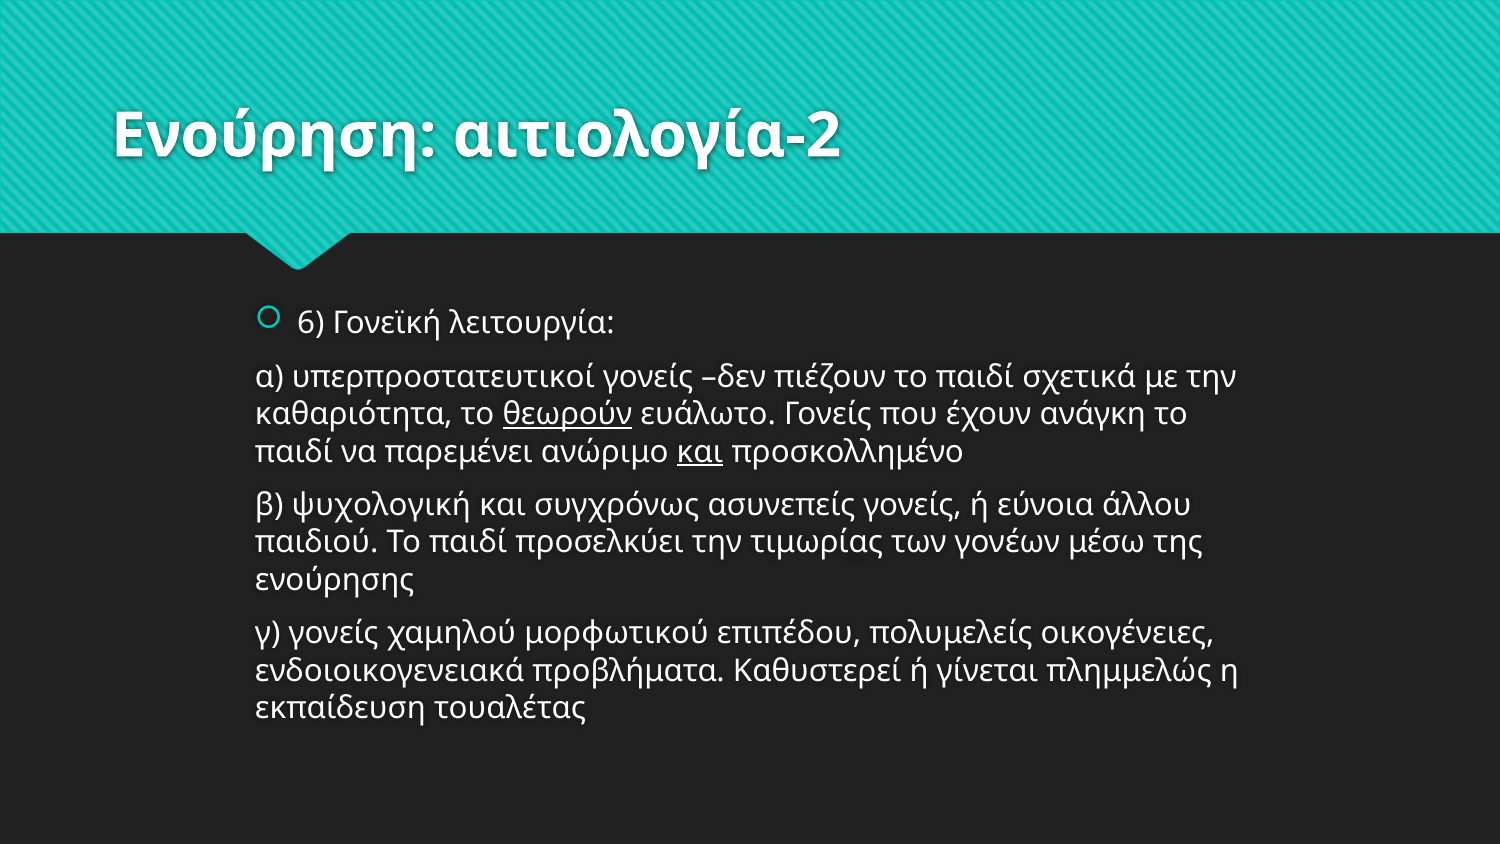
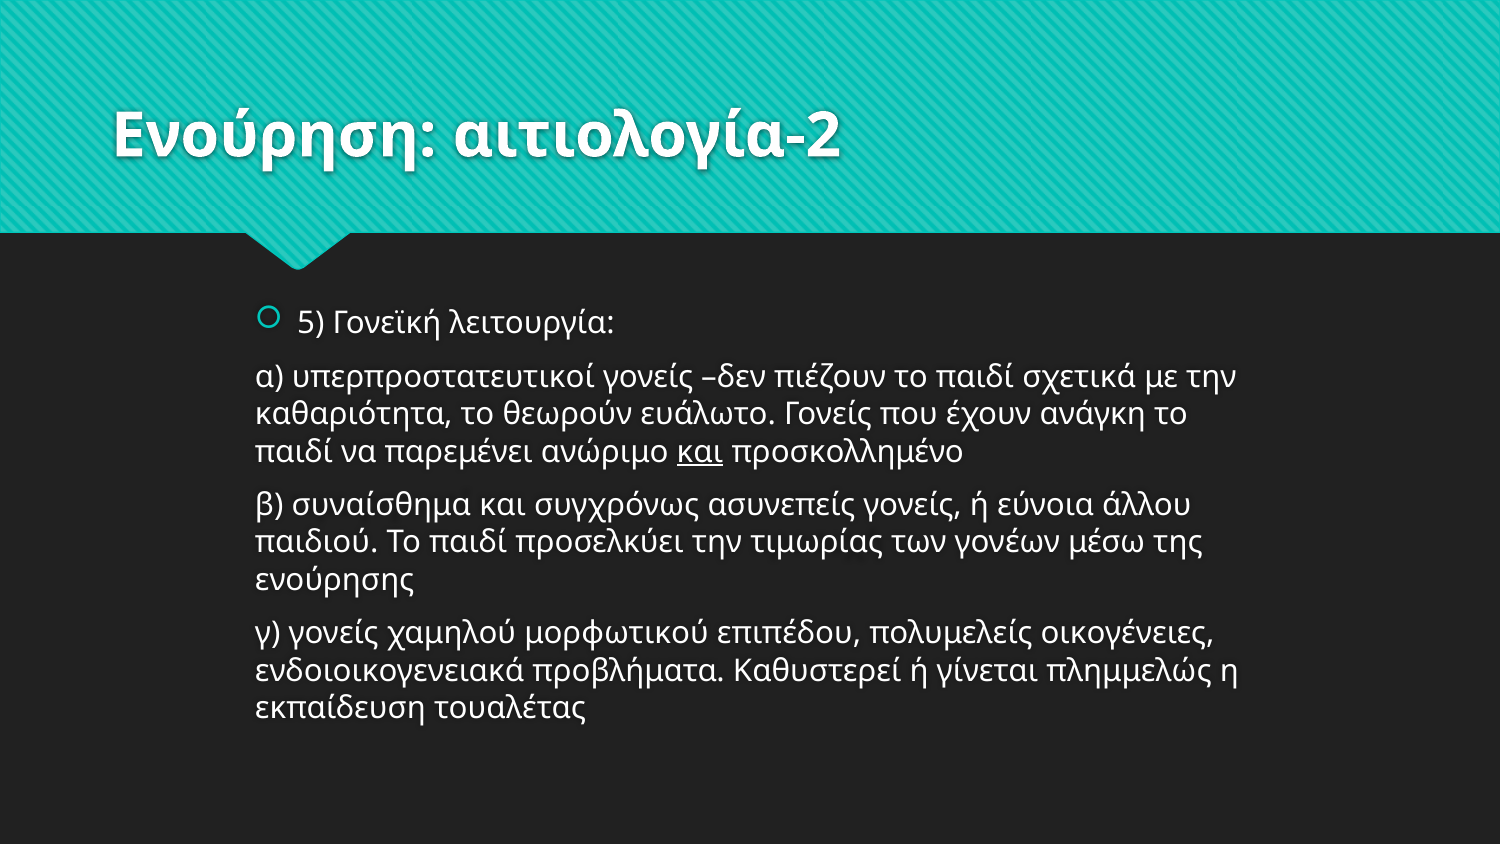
6: 6 -> 5
θεωρούν underline: present -> none
ψυχολογική: ψυχολογική -> συναίσθημα
